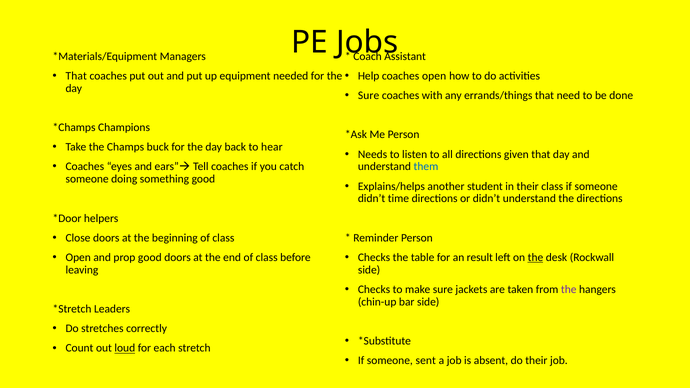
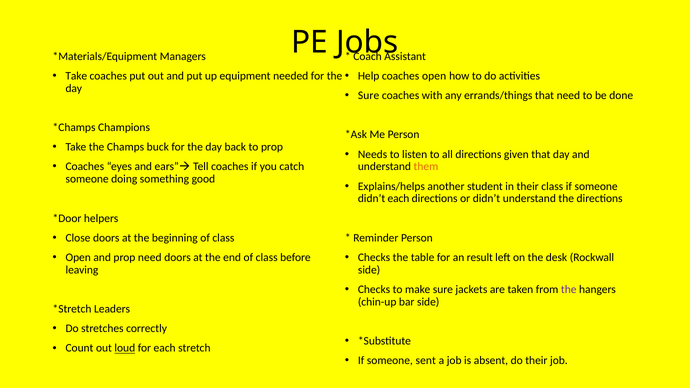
That at (76, 76): That -> Take
to hear: hear -> prop
them colour: blue -> orange
didn’t time: time -> each
prop good: good -> need
the at (535, 258) underline: present -> none
